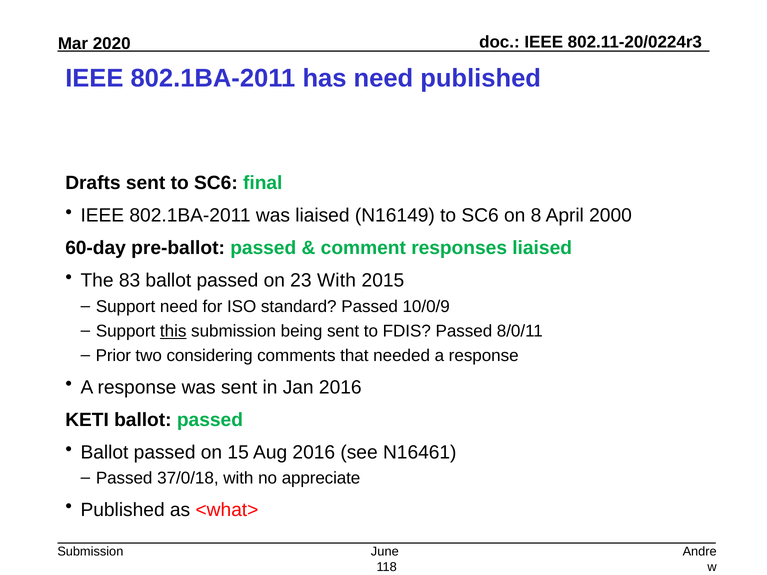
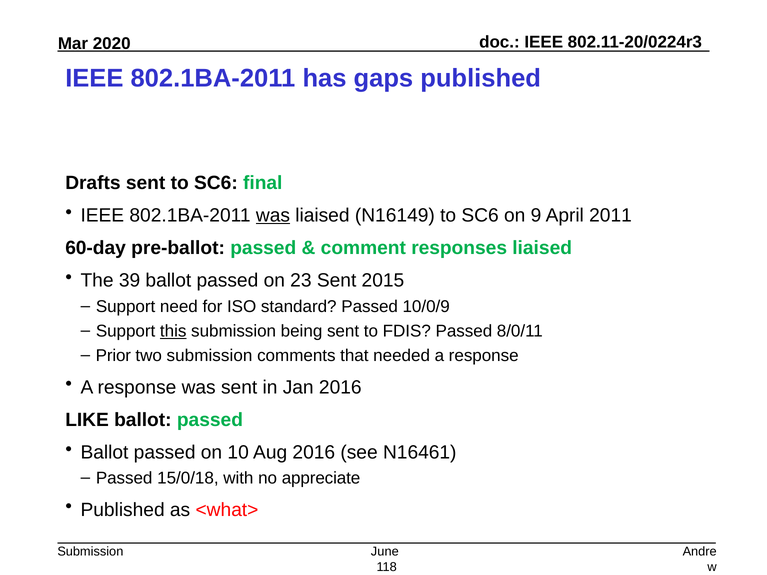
has need: need -> gaps
was at (273, 215) underline: none -> present
8: 8 -> 9
2000: 2000 -> 2011
83: 83 -> 39
23 With: With -> Sent
two considering: considering -> submission
KETI: KETI -> LIKE
15: 15 -> 10
37/0/18: 37/0/18 -> 15/0/18
